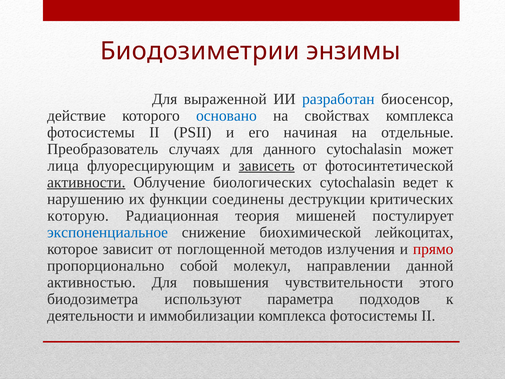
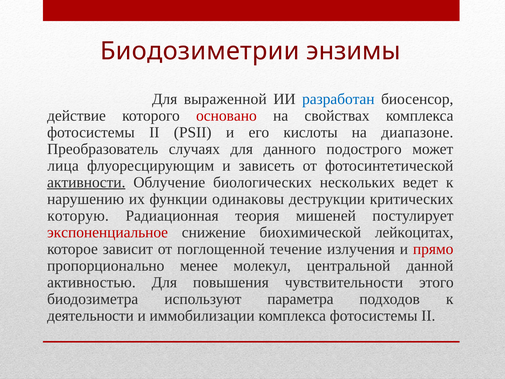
основано colour: blue -> red
начиная: начиная -> кислоты
отдельные: отдельные -> диапазоне
данного cytochalasin: cytochalasin -> подострого
зависеть underline: present -> none
биологических cytochalasin: cytochalasin -> нескольких
соединены: соединены -> одинаковы
экспоненциальное colour: blue -> red
методов: методов -> течение
собой: собой -> менее
направлении: направлении -> центральной
